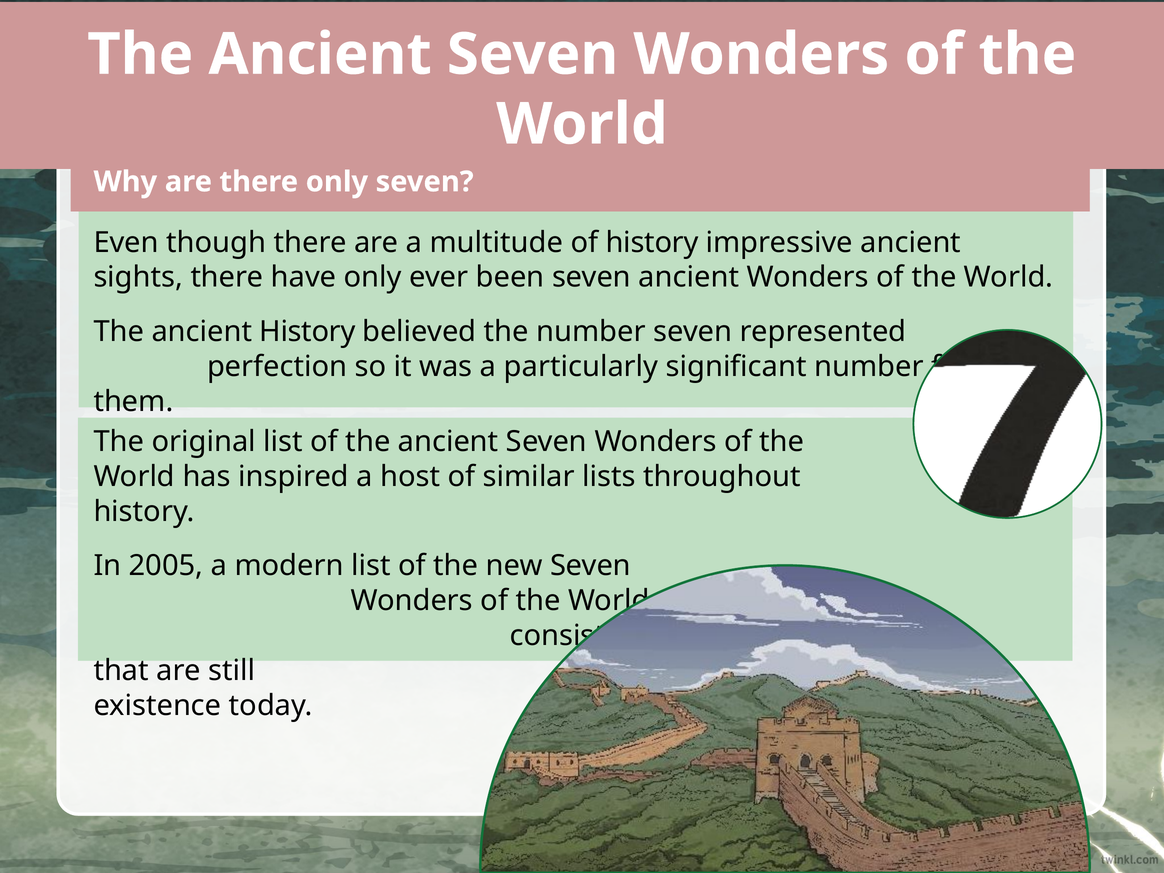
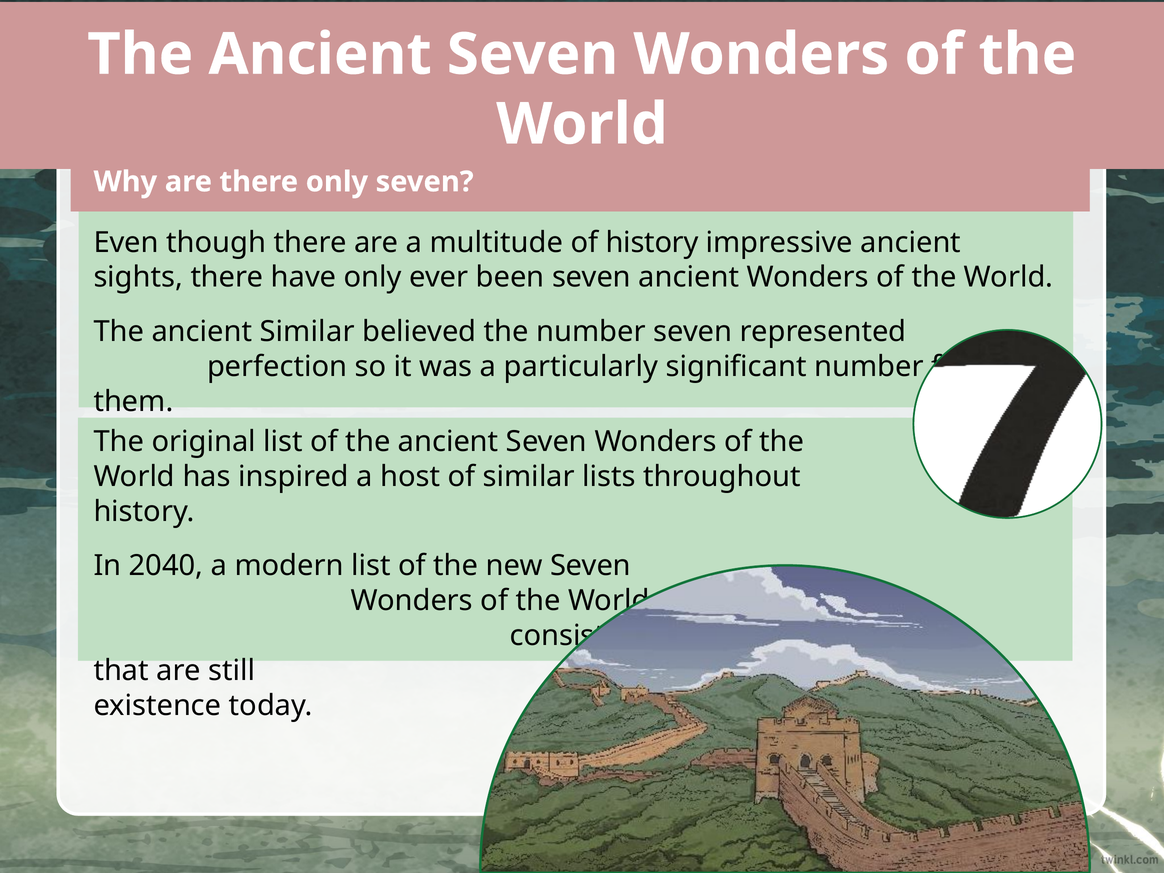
ancient History: History -> Similar
2005: 2005 -> 2040
